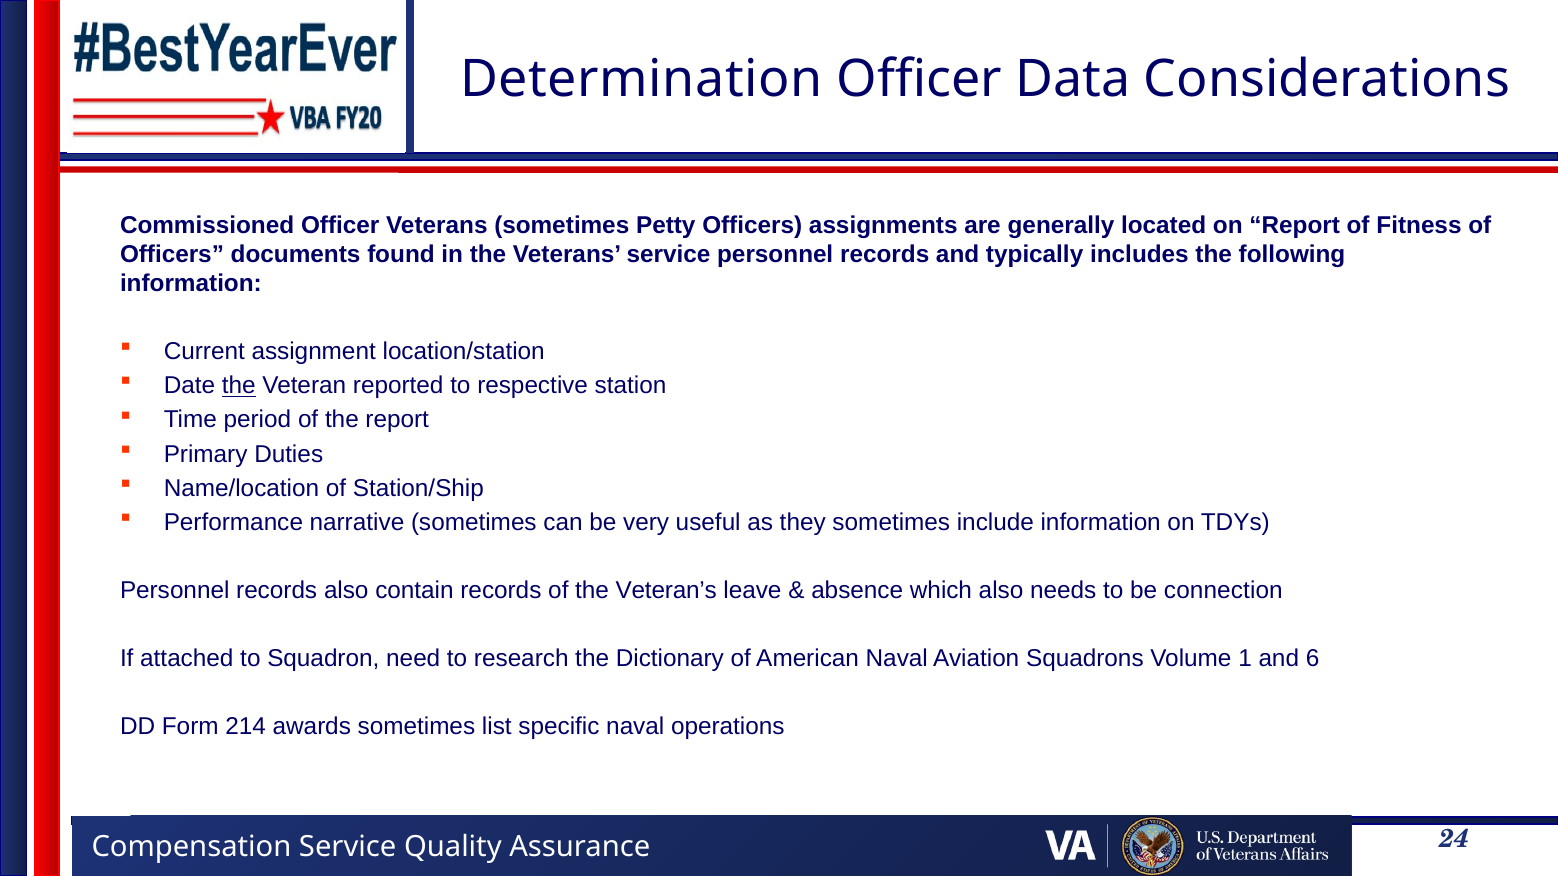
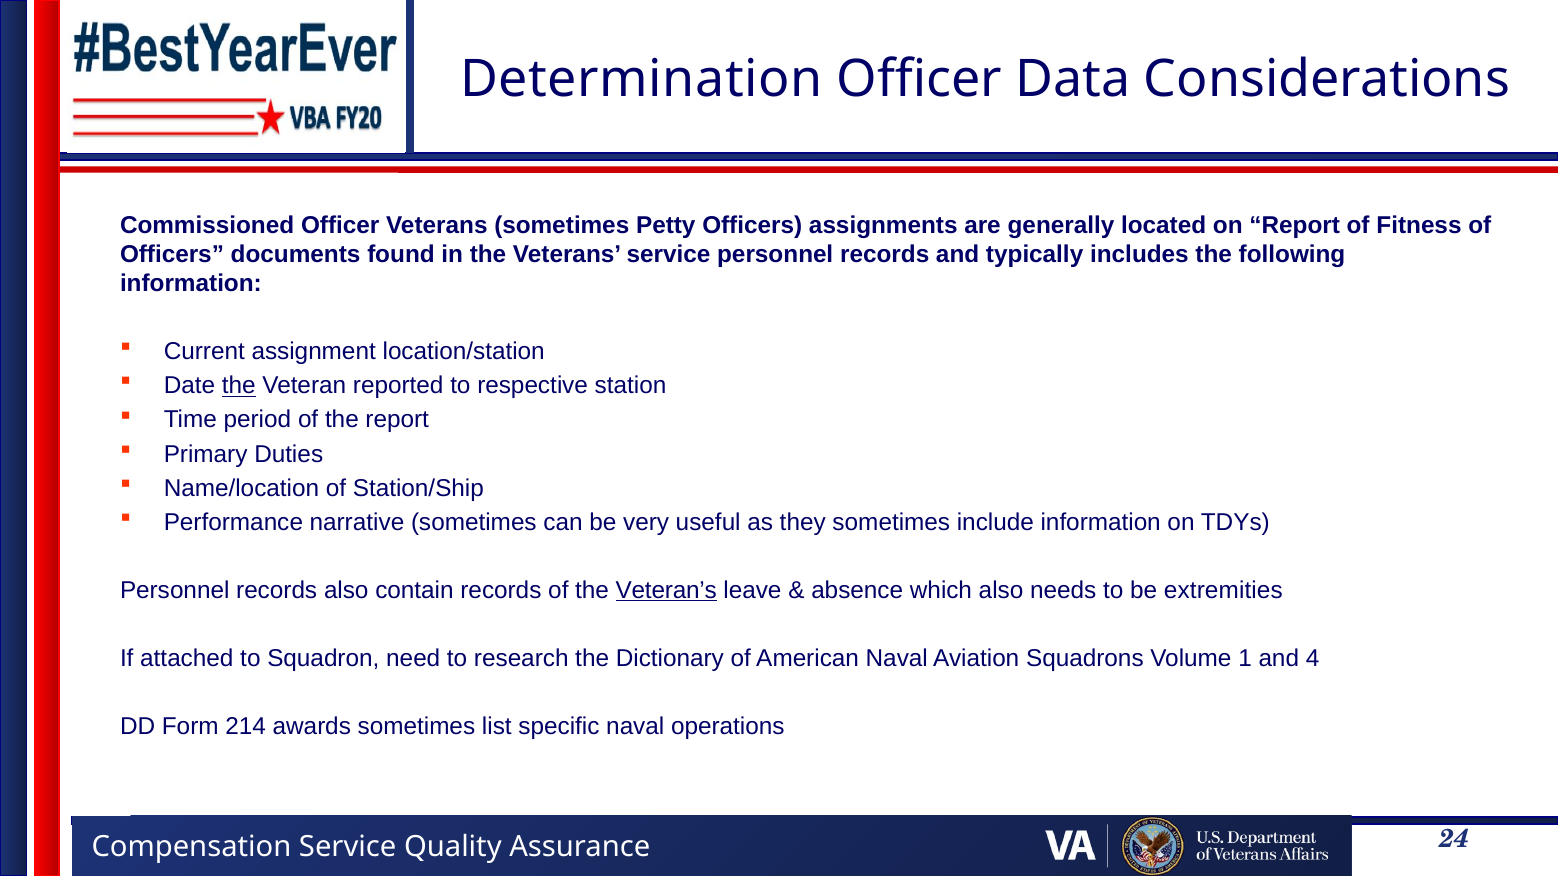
Veteran’s underline: none -> present
connection: connection -> extremities
6: 6 -> 4
